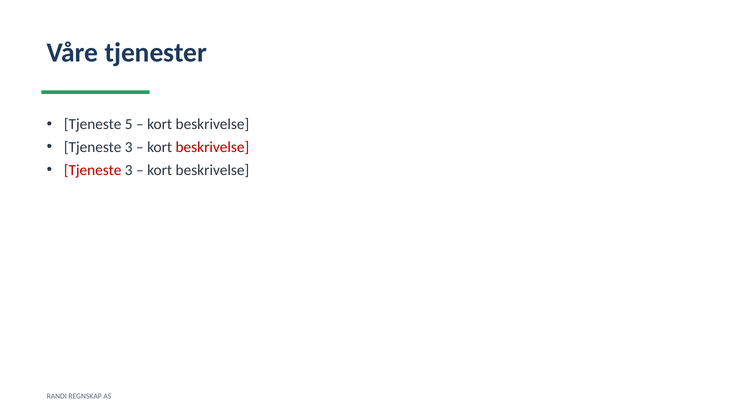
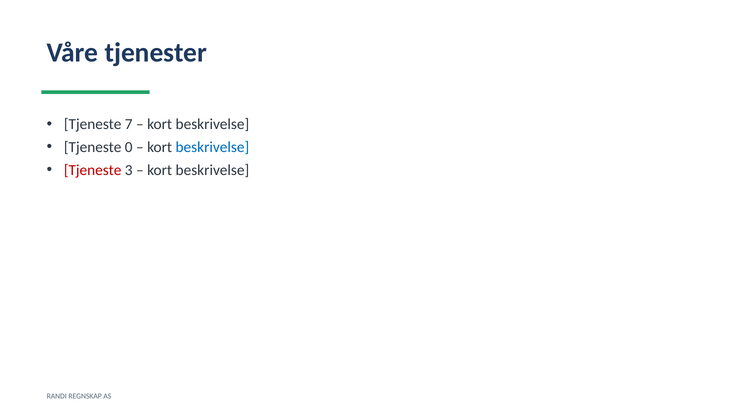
5: 5 -> 7
3 at (129, 147): 3 -> 0
beskrivelse at (212, 147) colour: red -> blue
